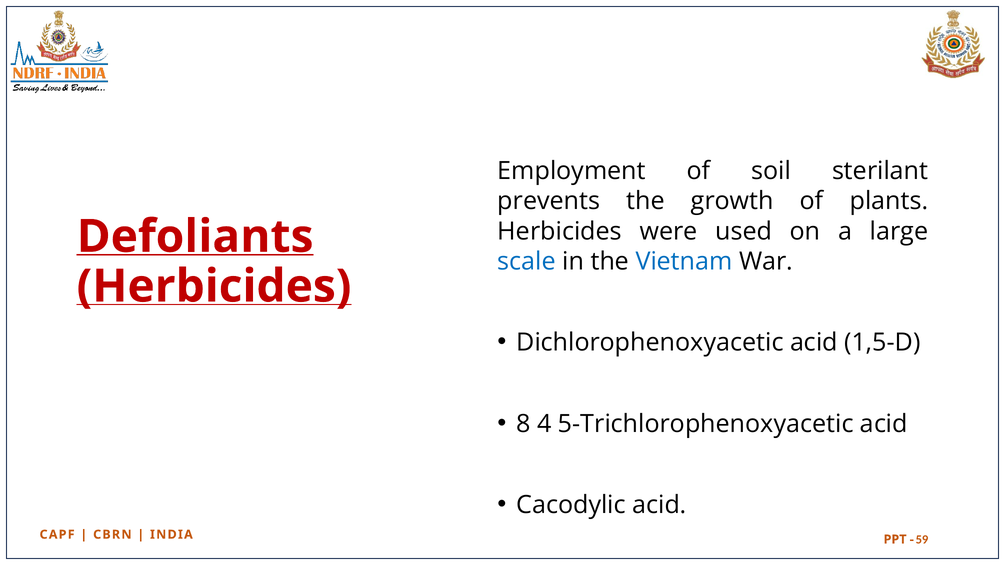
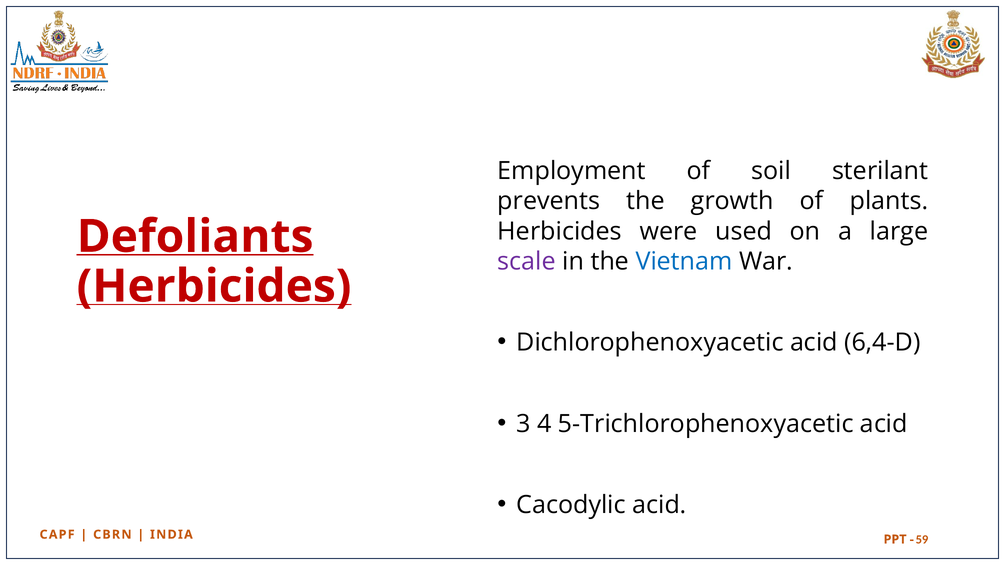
scale colour: blue -> purple
1,5-D: 1,5-D -> 6,4-D
8: 8 -> 3
